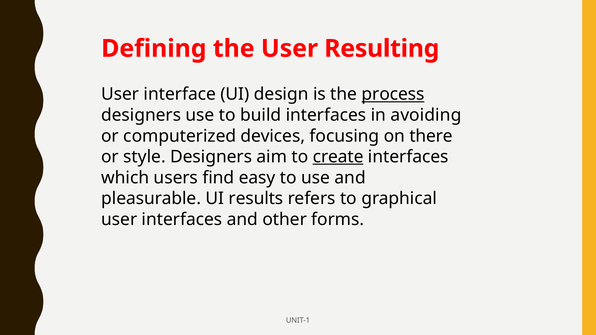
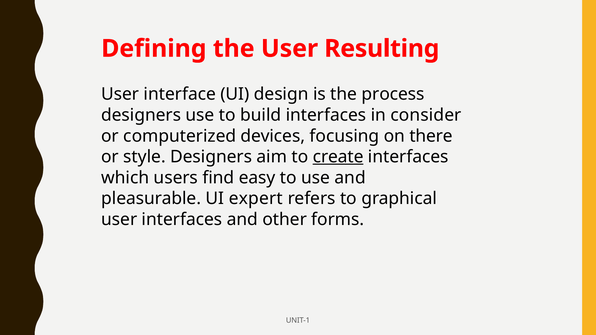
process underline: present -> none
avoiding: avoiding -> consider
results: results -> expert
